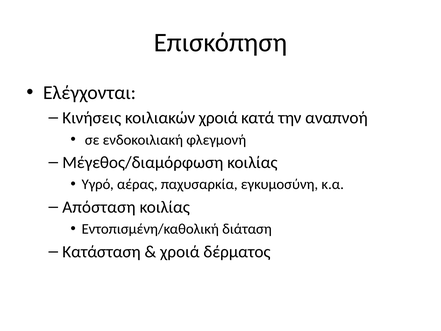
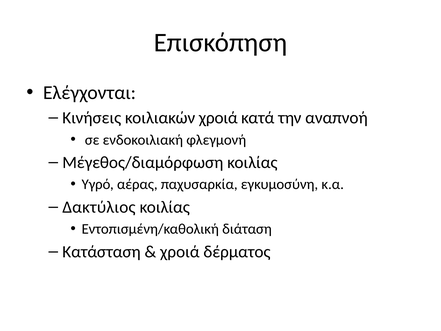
Απόσταση: Απόσταση -> Δακτύλιος
